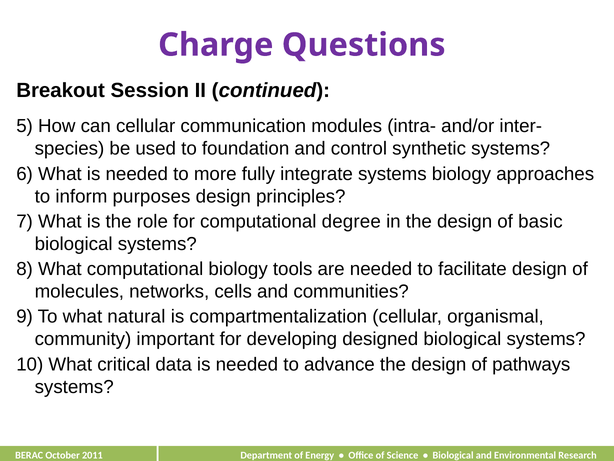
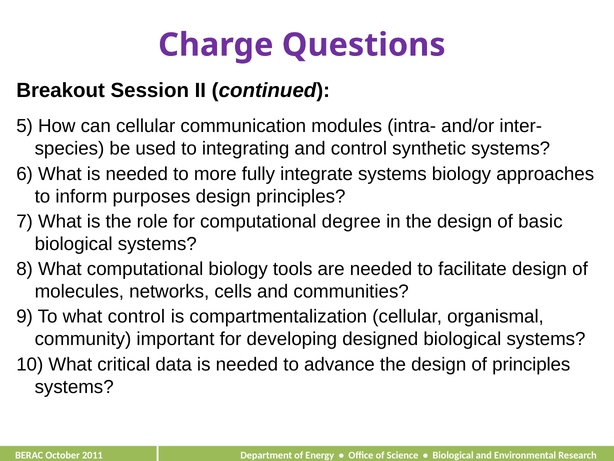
foundation: foundation -> integrating
what natural: natural -> control
of pathways: pathways -> principles
